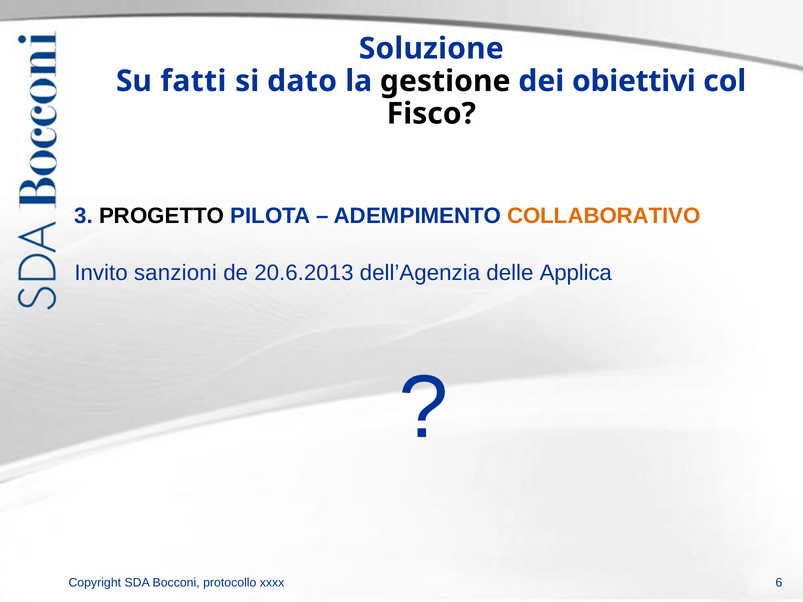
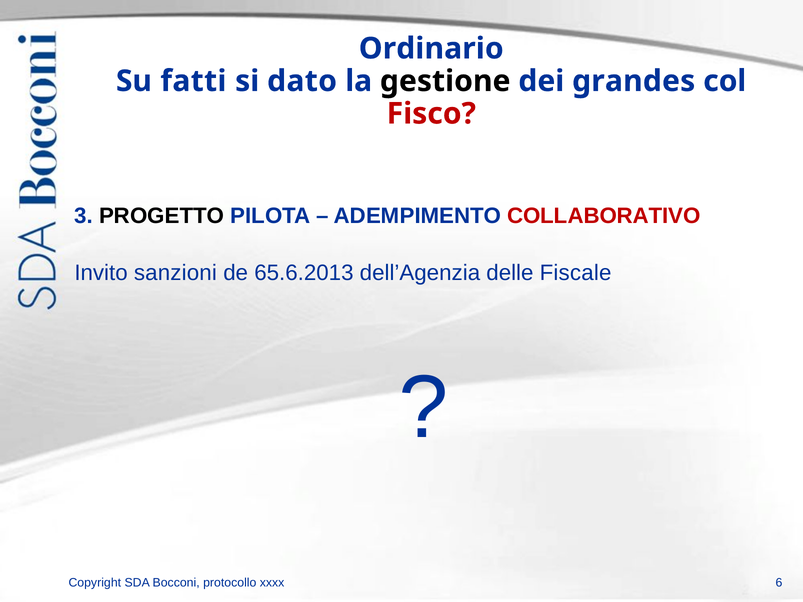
Soluzione: Soluzione -> Ordinario
obiettivi: obiettivi -> grandes
Fisco colour: black -> red
COLLABORATIVO colour: orange -> red
20.6.2013: 20.6.2013 -> 65.6.2013
Applica: Applica -> Fiscale
